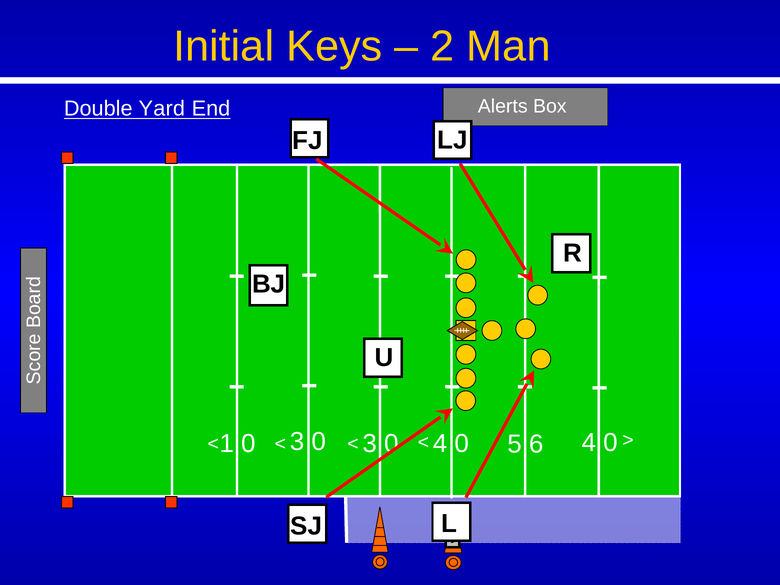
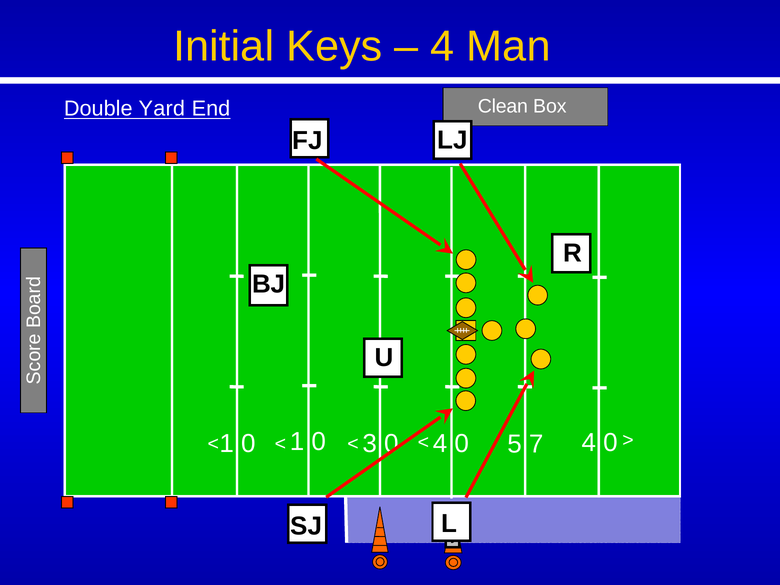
2 at (442, 47): 2 -> 4
Alerts: Alerts -> Clean
1 0 3: 3 -> 1
6: 6 -> 7
